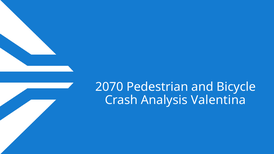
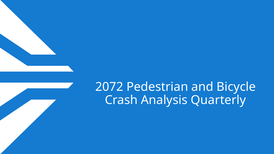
2070: 2070 -> 2072
Valentina: Valentina -> Quarterly
